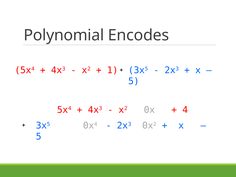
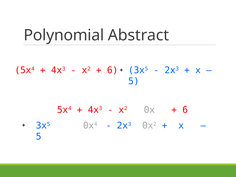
Encodes: Encodes -> Abstract
1 at (113, 70): 1 -> 6
4 at (185, 110): 4 -> 6
